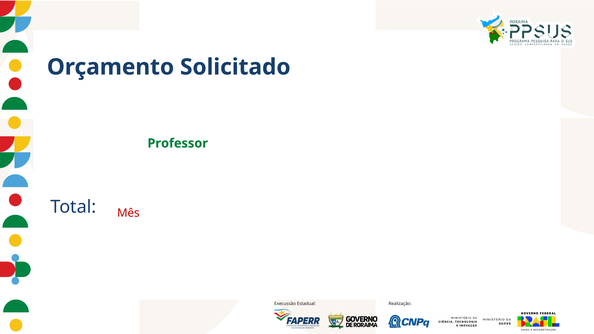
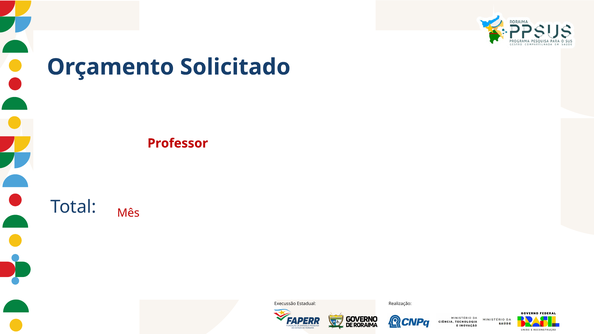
Professor colour: green -> red
